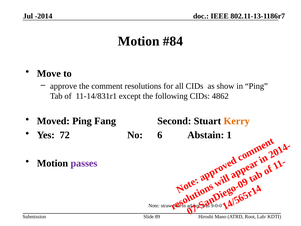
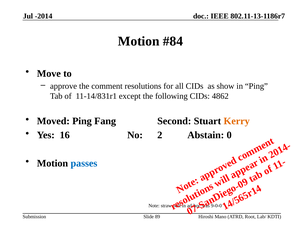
72: 72 -> 16
No 6: 6 -> 2
Abstain 1: 1 -> 0
passes colour: purple -> blue
